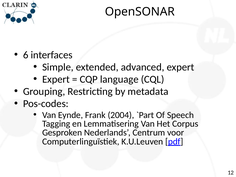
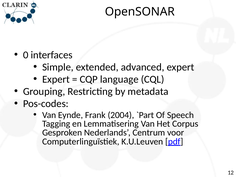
6: 6 -> 0
